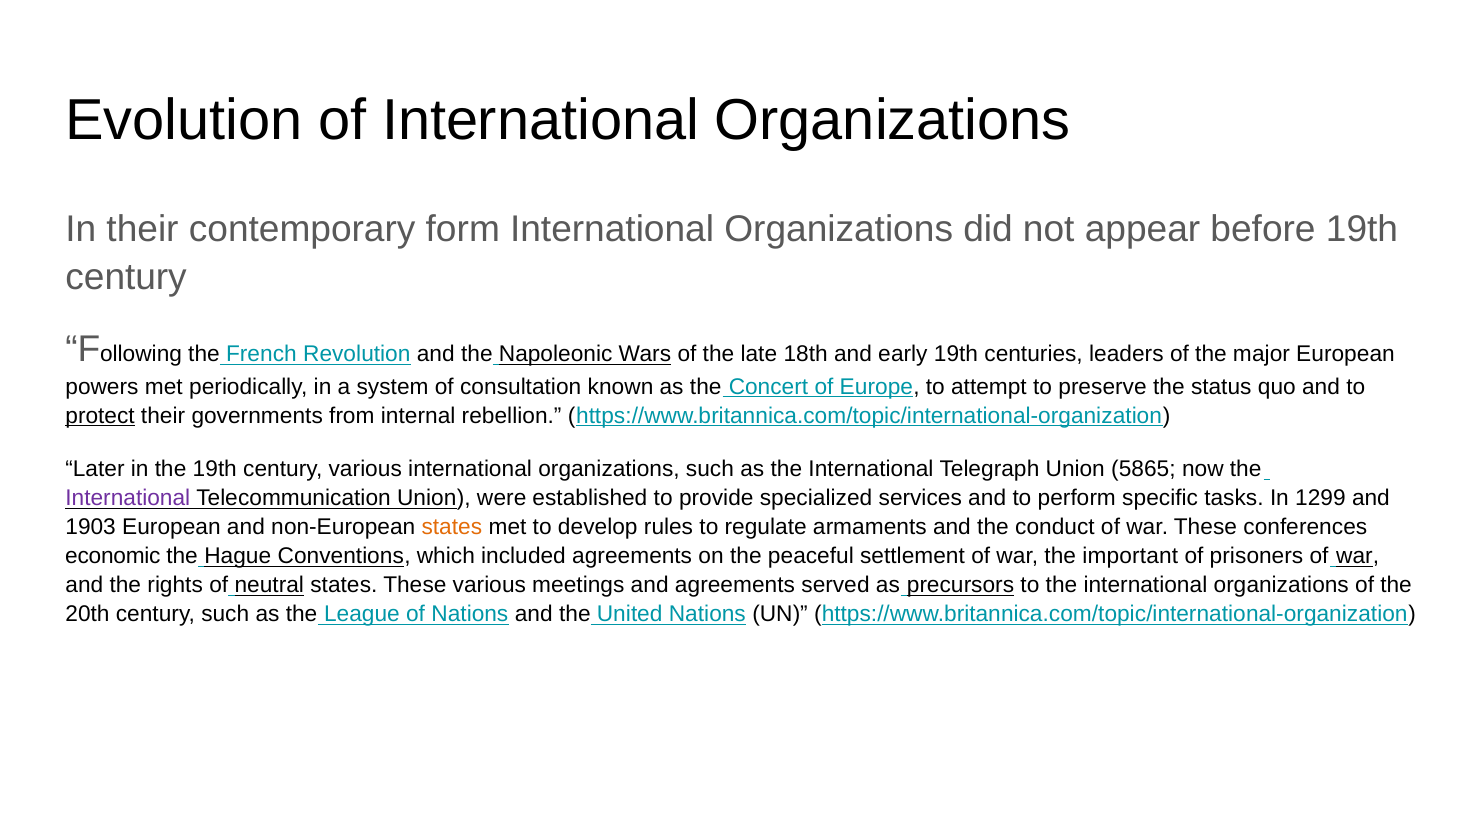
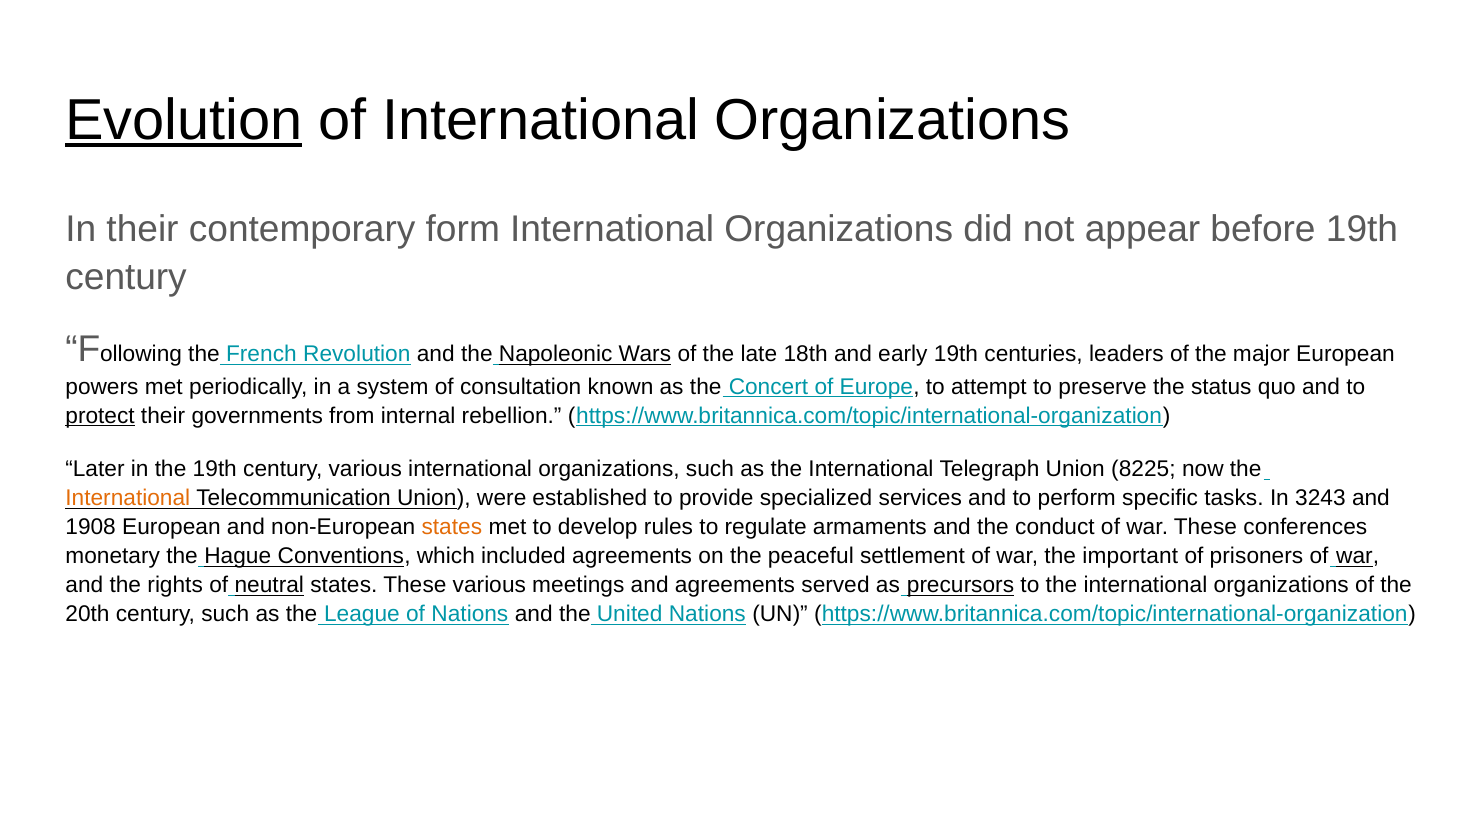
Evolution underline: none -> present
5865: 5865 -> 8225
International at (128, 498) colour: purple -> orange
1299: 1299 -> 3243
1903: 1903 -> 1908
economic: economic -> monetary
